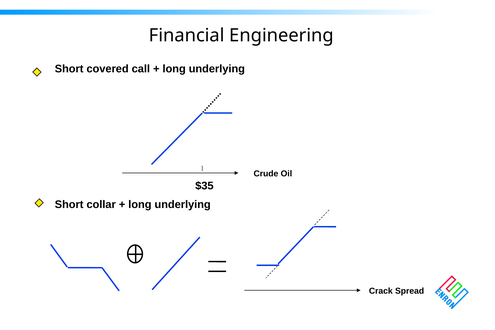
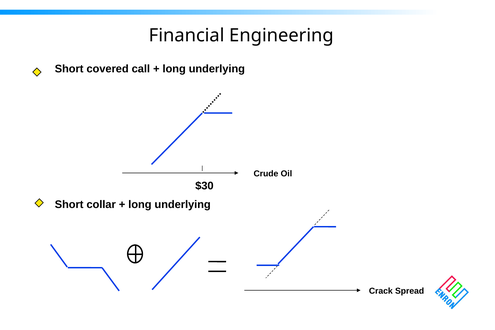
$35: $35 -> $30
